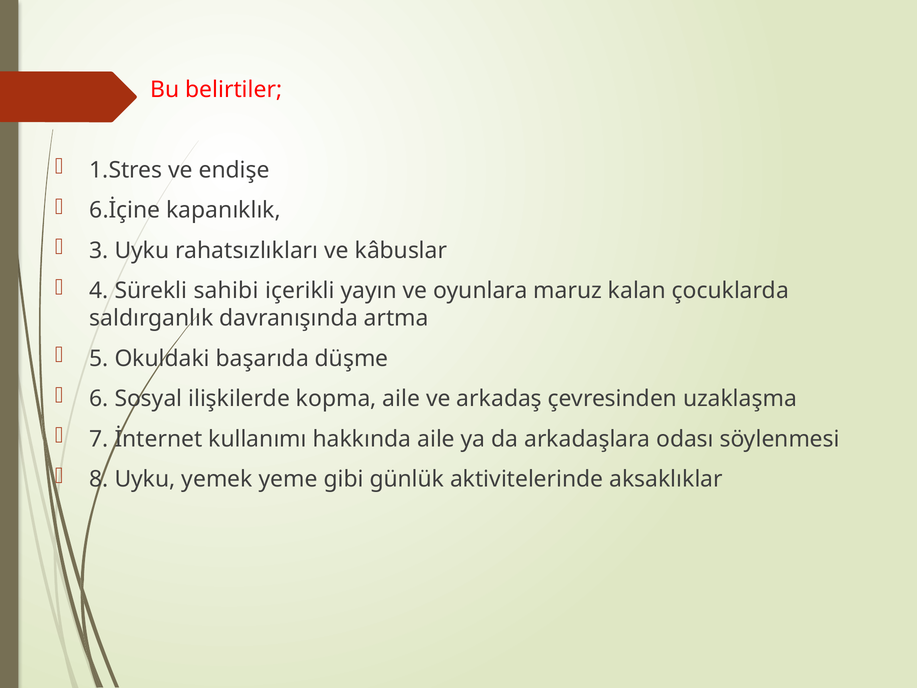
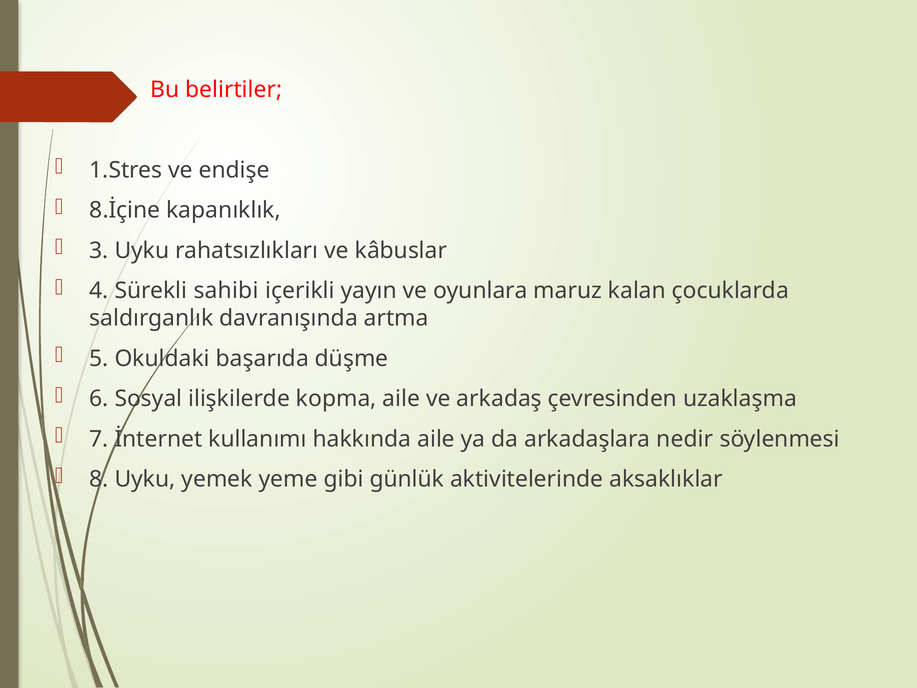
6.İçine: 6.İçine -> 8.İçine
odası: odası -> nedir
